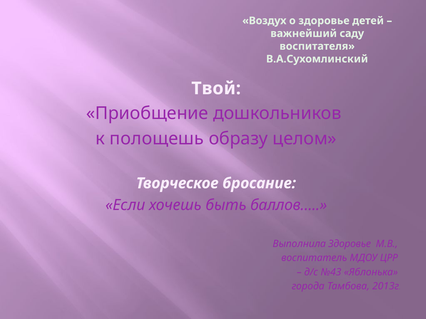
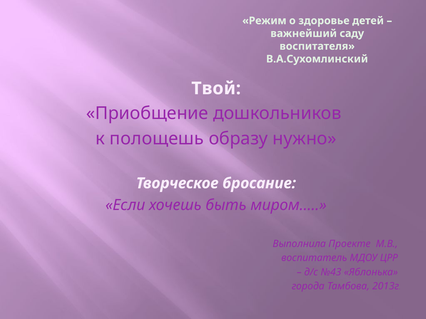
Воздух: Воздух -> Режим
целом: целом -> нужно
баллов…: баллов… -> миром…
Выполнила Здоровье: Здоровье -> Проекте
